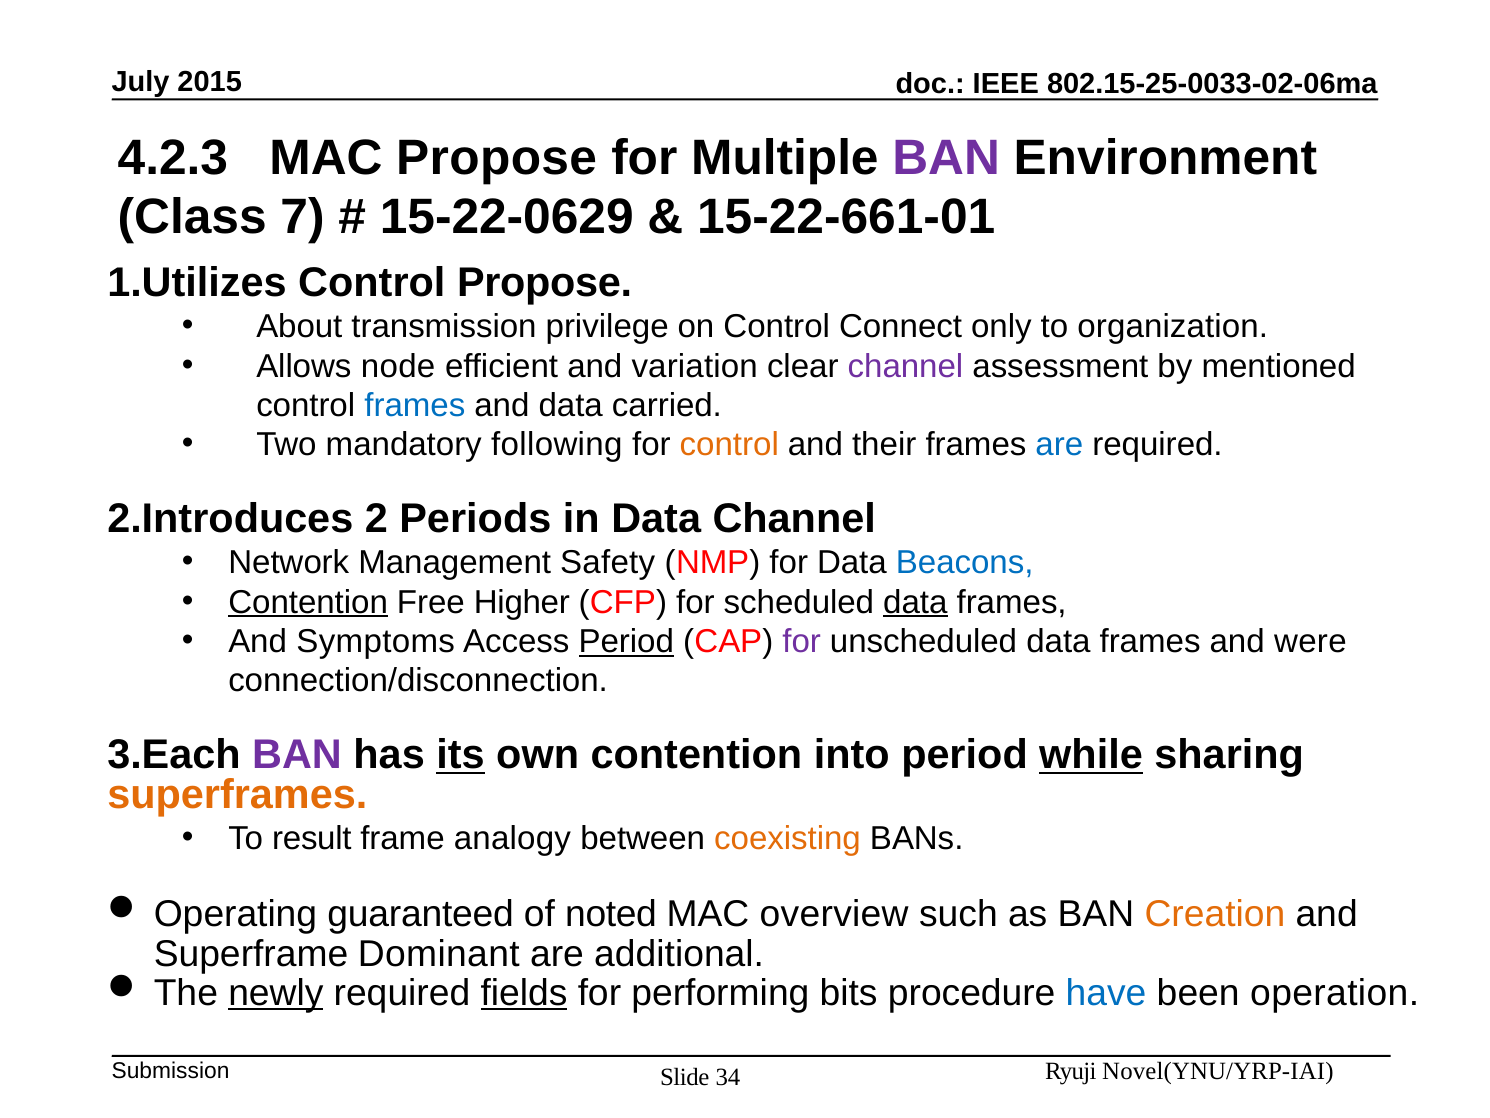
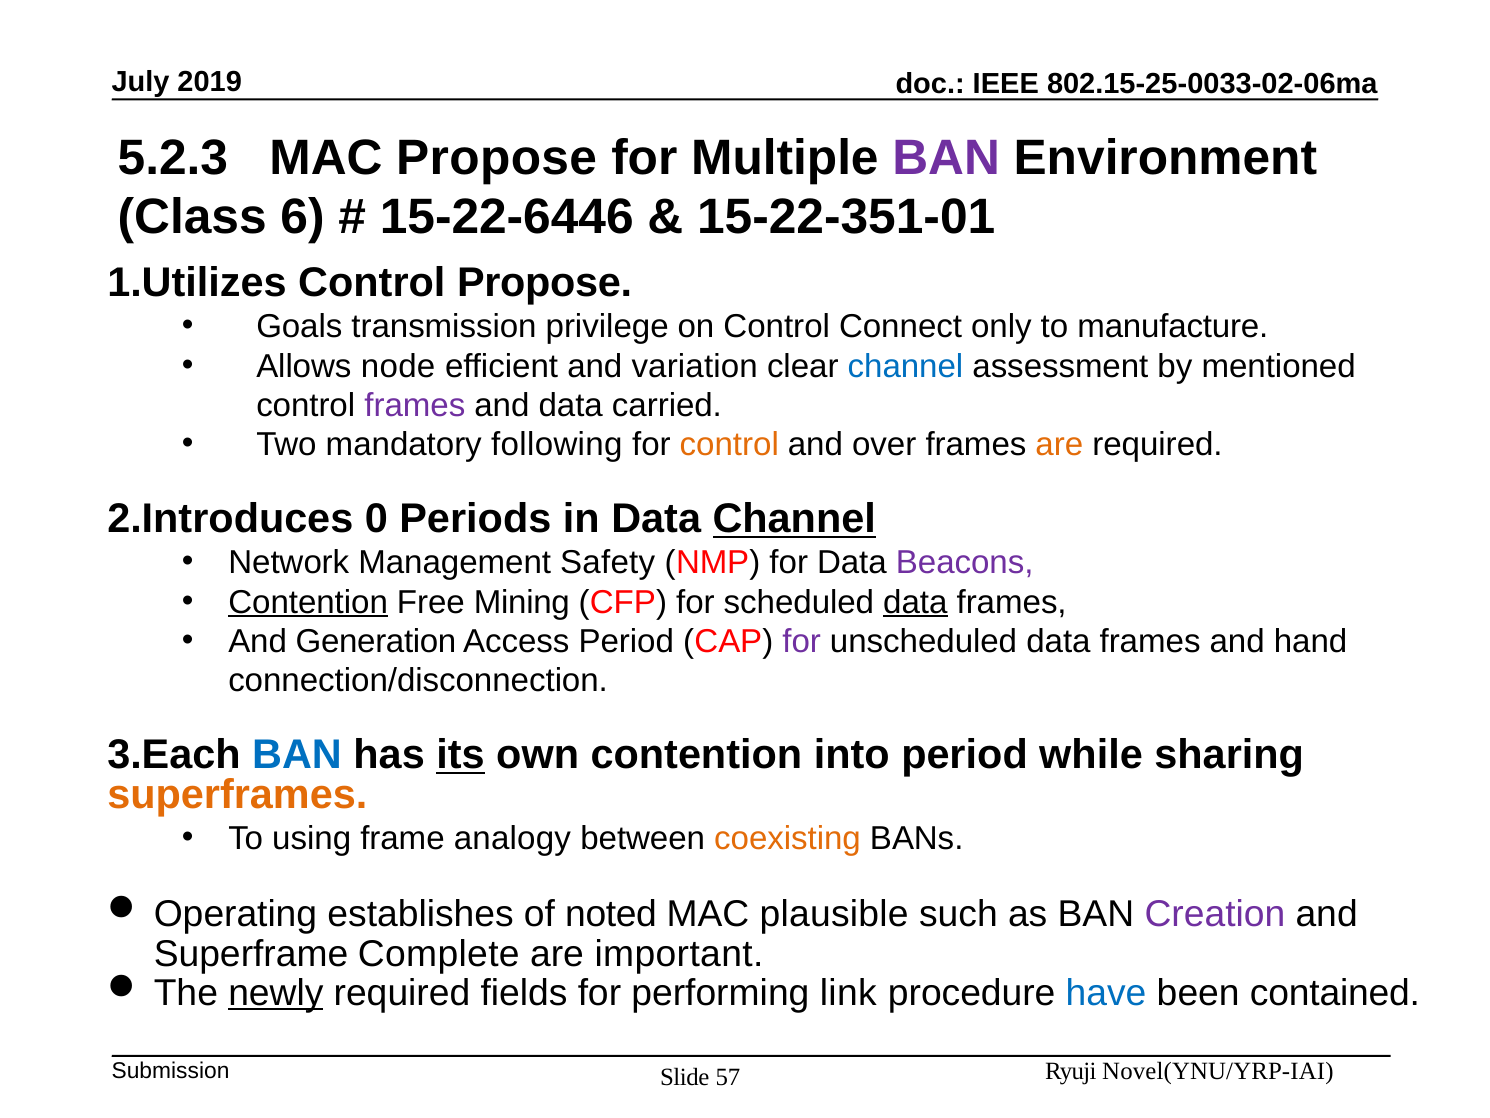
2015: 2015 -> 2019
4.2.3: 4.2.3 -> 5.2.3
7: 7 -> 6
15-22-0629: 15-22-0629 -> 15-22-6446
15-22-661-01: 15-22-661-01 -> 15-22-351-01
About: About -> Goals
organization: organization -> manufacture
channel at (905, 366) colour: purple -> blue
frames at (415, 405) colour: blue -> purple
their: their -> over
are at (1059, 445) colour: blue -> orange
2: 2 -> 0
Channel at (794, 519) underline: none -> present
Beacons colour: blue -> purple
Higher: Higher -> Mining
Symptoms: Symptoms -> Generation
Period at (626, 641) underline: present -> none
were: were -> hand
BAN at (297, 755) colour: purple -> blue
while underline: present -> none
result: result -> using
guaranteed: guaranteed -> establishes
overview: overview -> plausible
Creation colour: orange -> purple
Dominant: Dominant -> Complete
additional: additional -> important
fields underline: present -> none
bits: bits -> link
operation: operation -> contained
34: 34 -> 57
